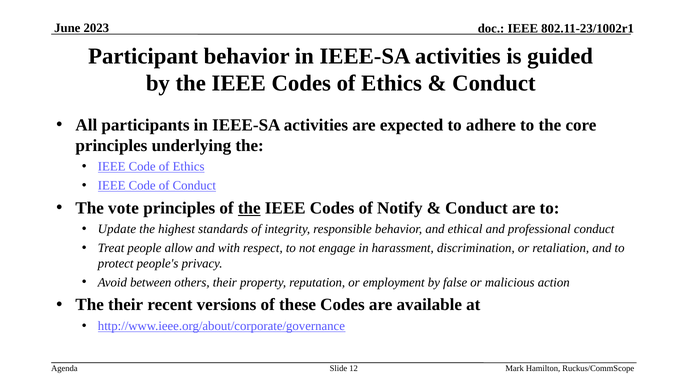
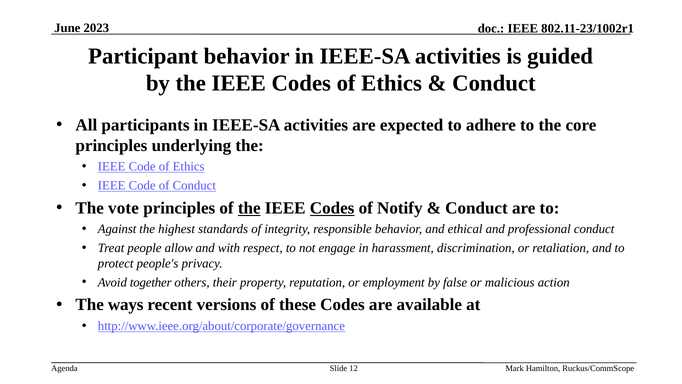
Codes at (332, 208) underline: none -> present
Update: Update -> Against
between: between -> together
The their: their -> ways
